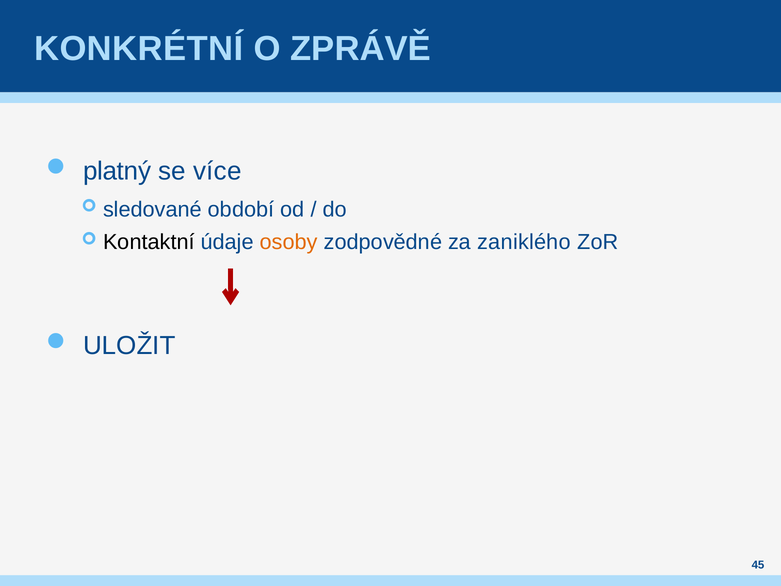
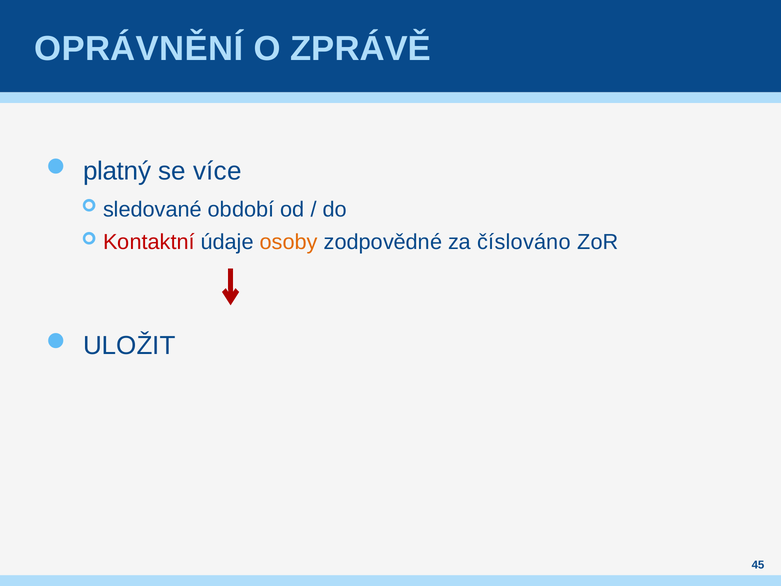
KONKRÉTNÍ: KONKRÉTNÍ -> OPRÁVNĚNÍ
Kontaktní colour: black -> red
zaniklého: zaniklého -> číslováno
